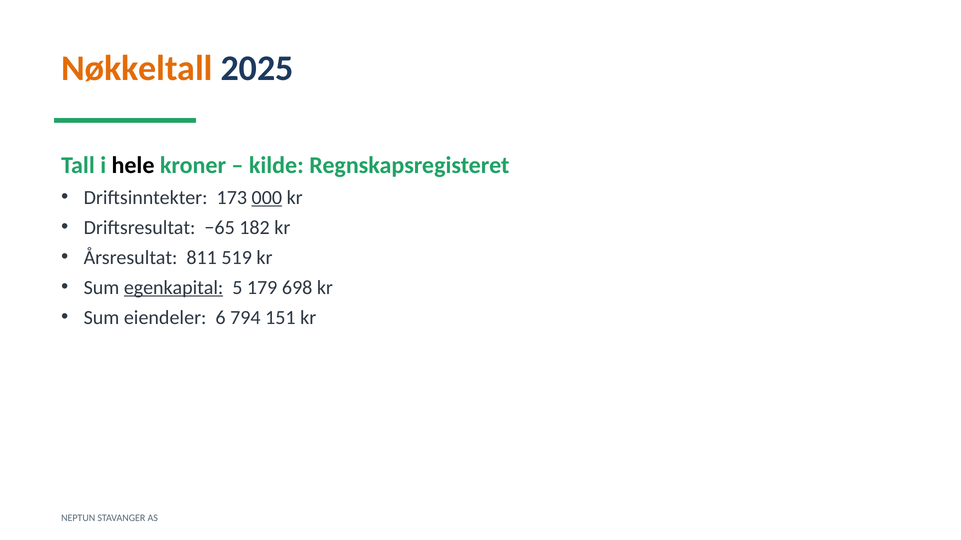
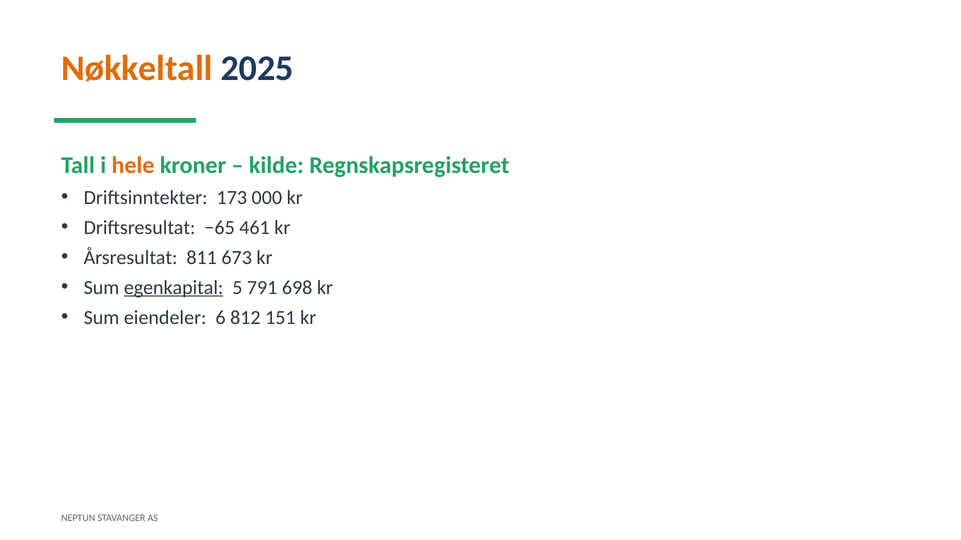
hele colour: black -> orange
000 underline: present -> none
182: 182 -> 461
519: 519 -> 673
179: 179 -> 791
794: 794 -> 812
